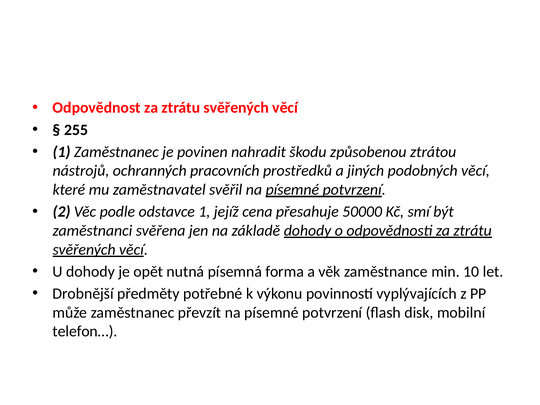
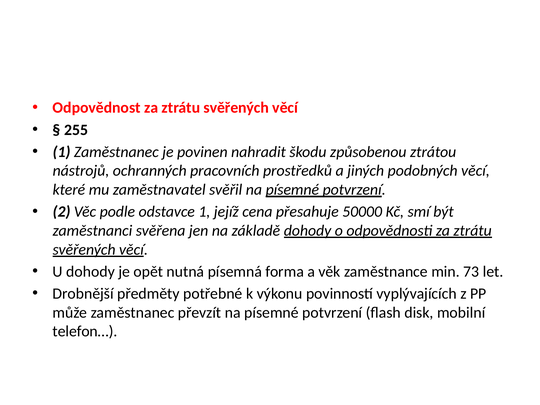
10: 10 -> 73
